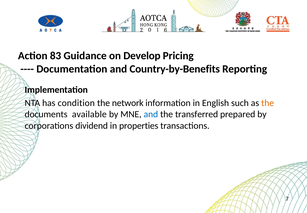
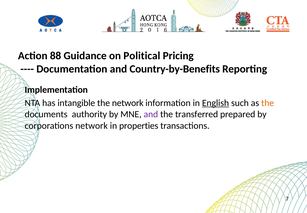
83: 83 -> 88
Develop: Develop -> Political
condition: condition -> intangible
English underline: none -> present
available: available -> authority
and at (151, 114) colour: blue -> purple
corporations dividend: dividend -> network
